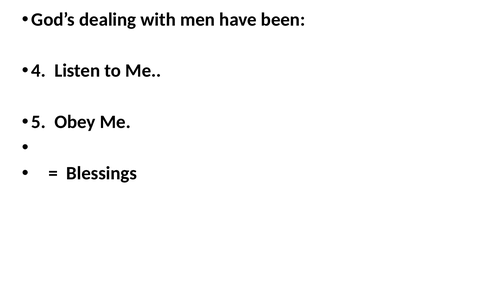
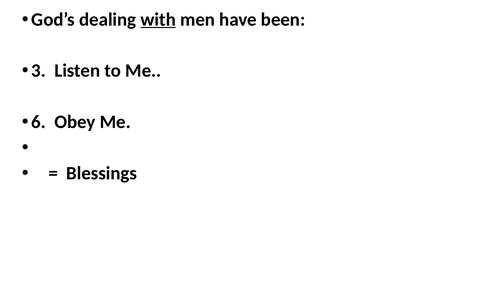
with underline: none -> present
4: 4 -> 3
5: 5 -> 6
